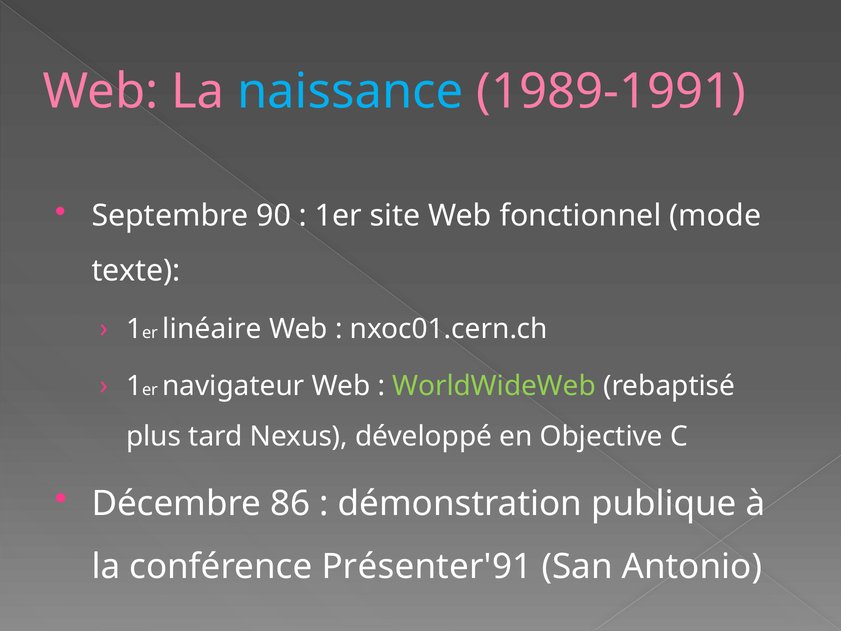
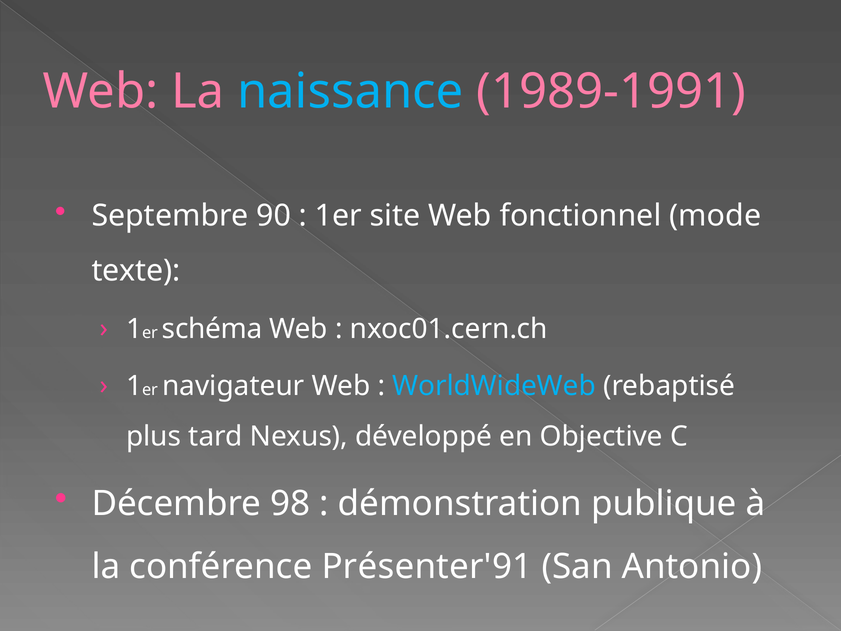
linéaire: linéaire -> schéma
WorldWideWeb colour: light green -> light blue
86: 86 -> 98
